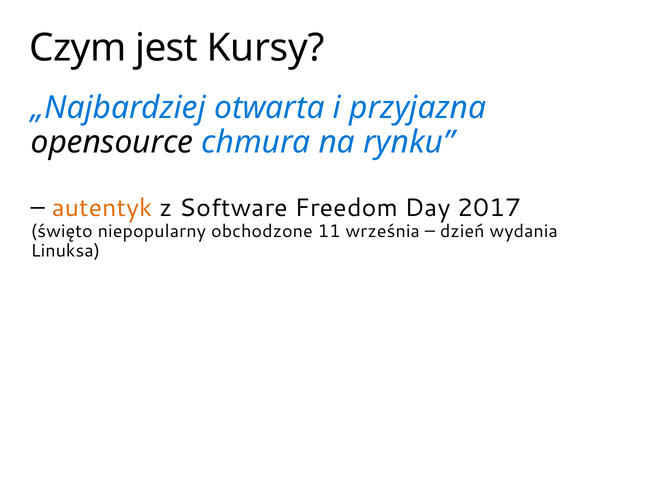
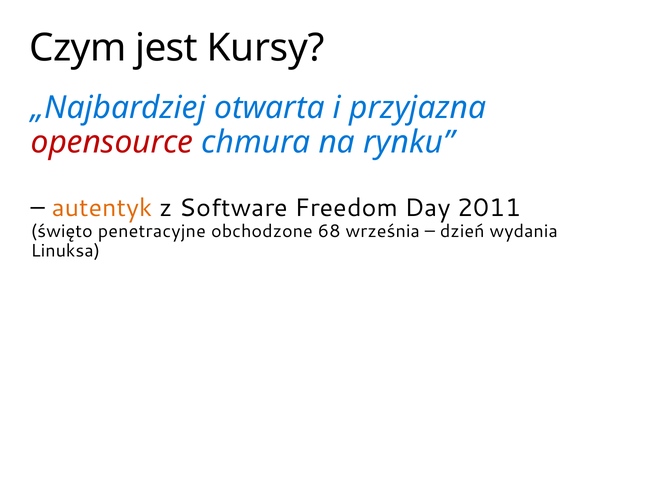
opensource colour: black -> red
2017: 2017 -> 2011
niepopularny: niepopularny -> penetracyjne
11: 11 -> 68
